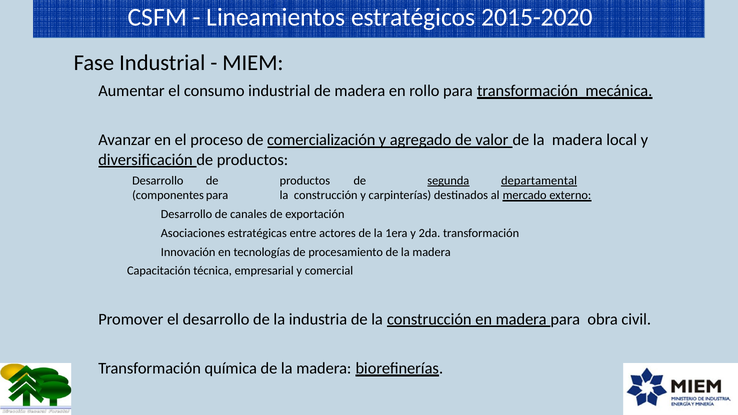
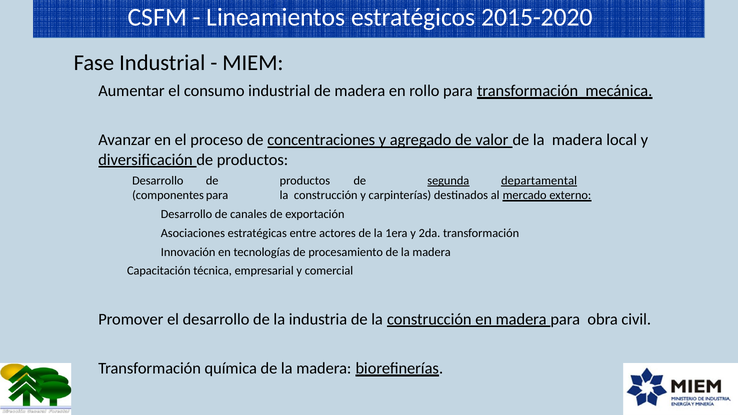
comercialización: comercialización -> concentraciones
